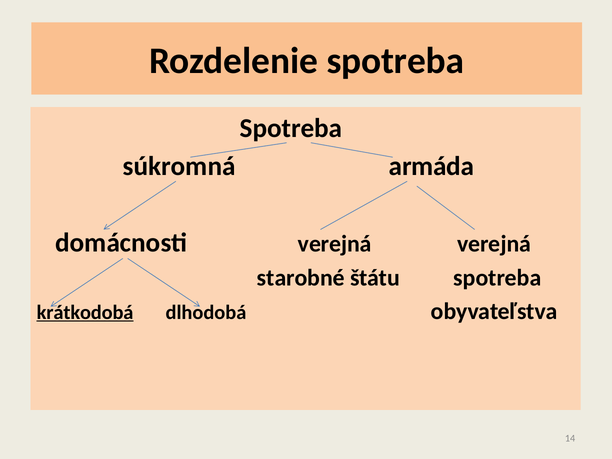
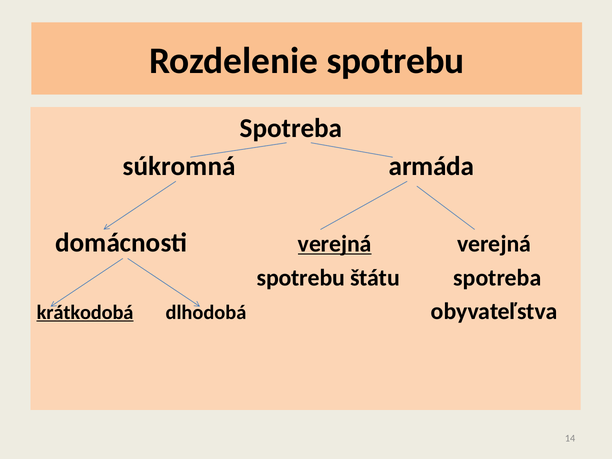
Rozdelenie spotreba: spotreba -> spotrebu
verejná at (335, 244) underline: none -> present
starobné at (301, 278): starobné -> spotrebu
